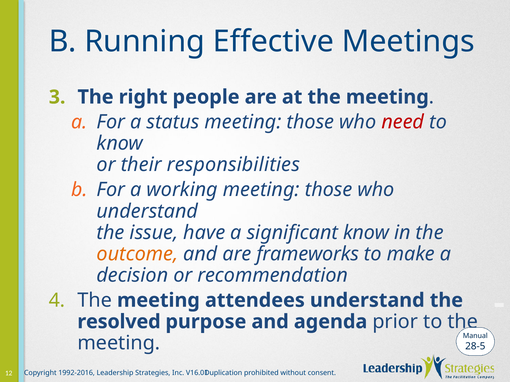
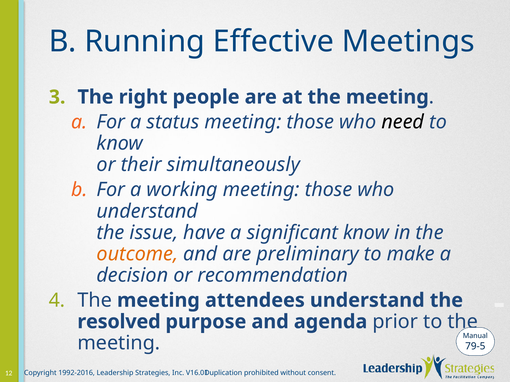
need colour: red -> black
responsibilities: responsibilities -> simultaneously
frameworks: frameworks -> preliminary
28-5: 28-5 -> 79-5
